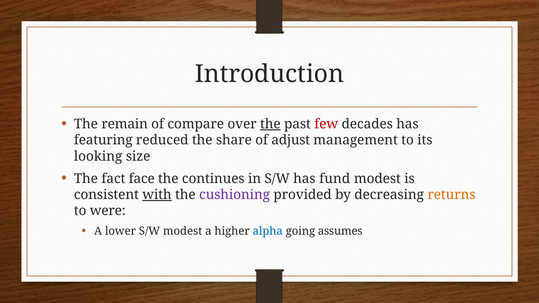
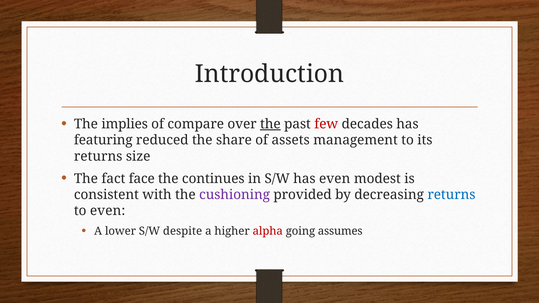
remain: remain -> implies
adjust: adjust -> assets
looking at (98, 156): looking -> returns
has fund: fund -> even
with underline: present -> none
returns at (451, 195) colour: orange -> blue
to were: were -> even
S/W modest: modest -> despite
alpha colour: blue -> red
